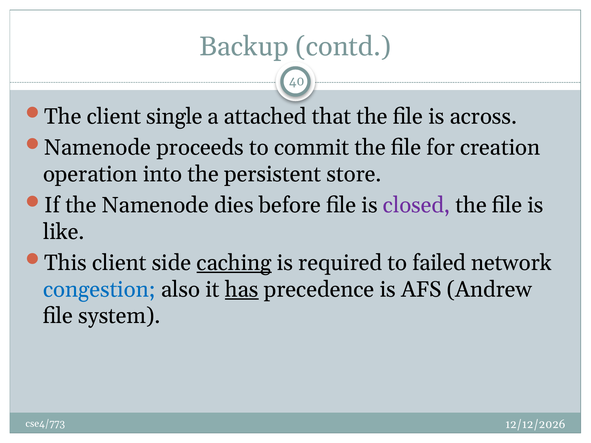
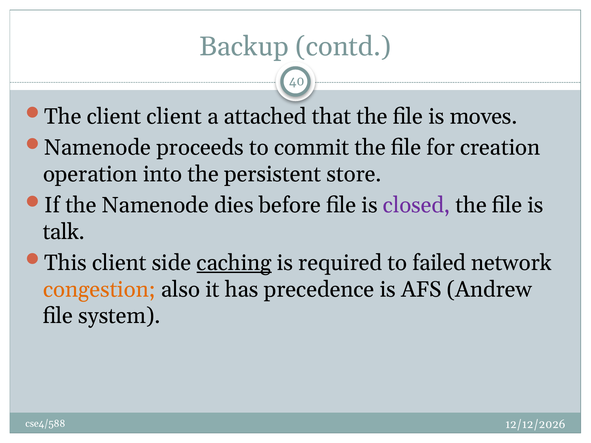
client single: single -> client
across: across -> moves
like: like -> talk
congestion colour: blue -> orange
has underline: present -> none
cse4/773: cse4/773 -> cse4/588
